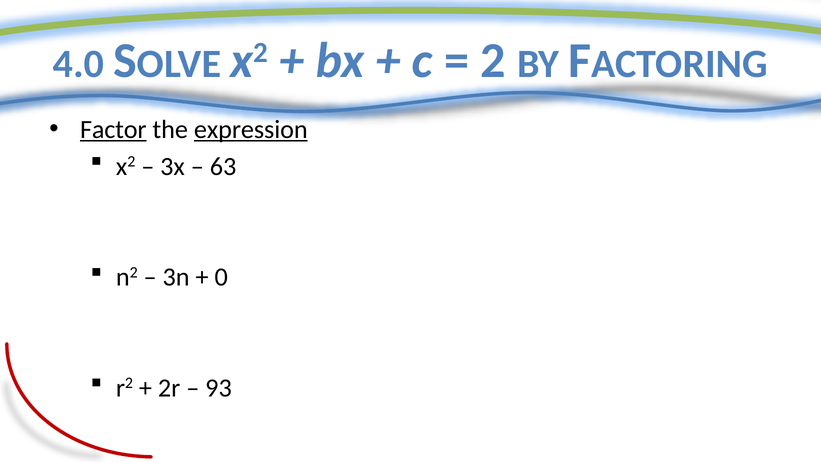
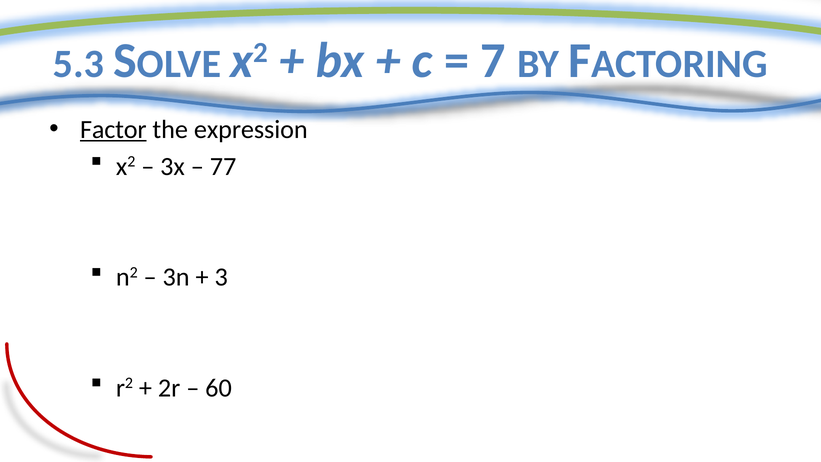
4.0: 4.0 -> 5.3
2: 2 -> 7
expression underline: present -> none
63: 63 -> 77
0: 0 -> 3
93: 93 -> 60
